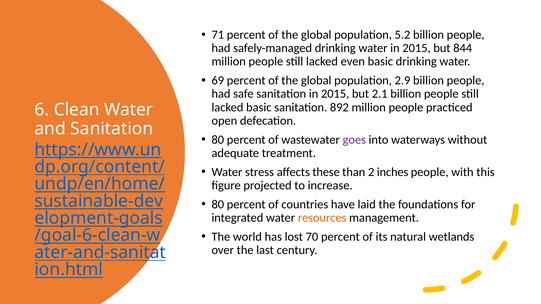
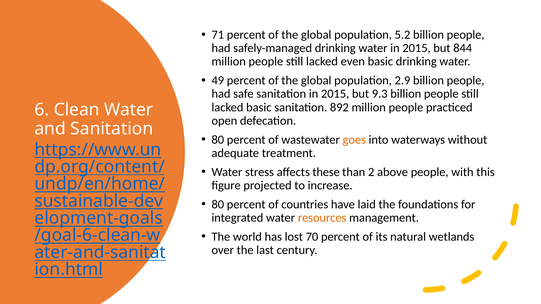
69: 69 -> 49
2.1: 2.1 -> 9.3
goes colour: purple -> orange
inches: inches -> above
